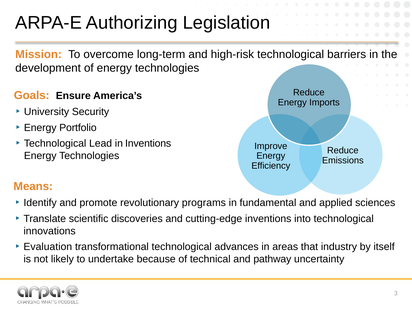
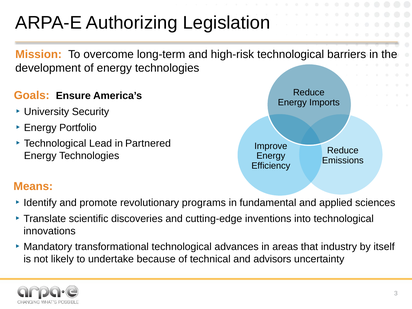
in Inventions: Inventions -> Partnered
Evaluation: Evaluation -> Mandatory
pathway: pathway -> advisors
